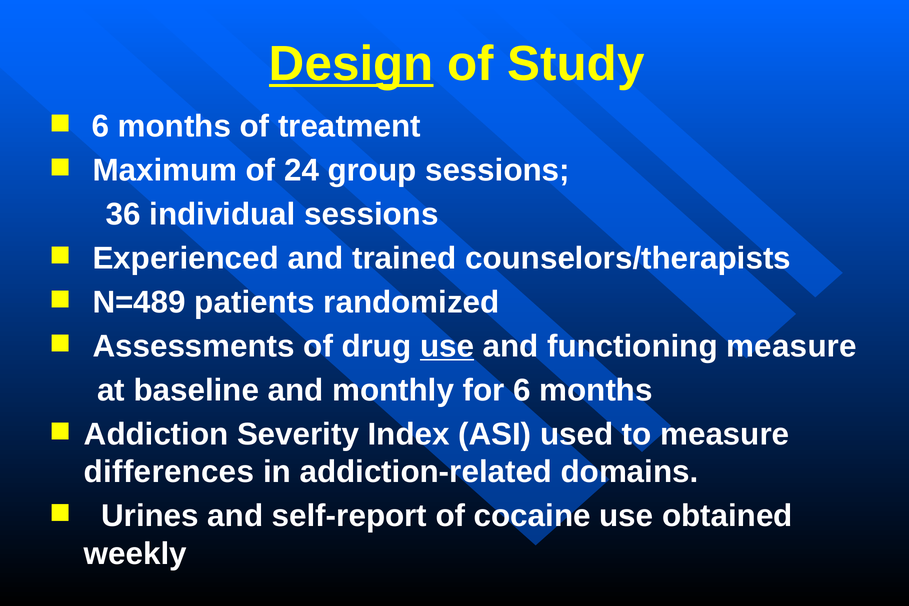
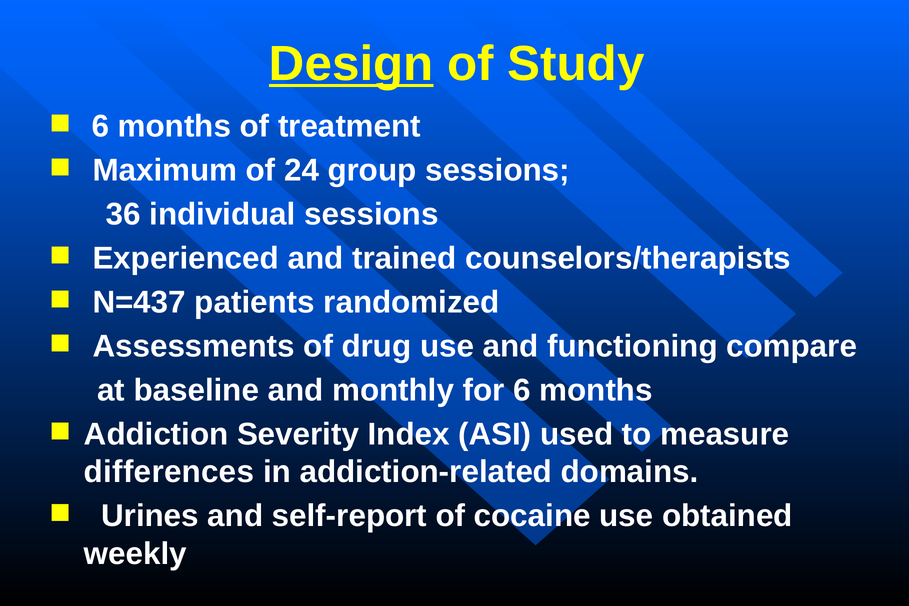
N=489: N=489 -> N=437
use at (447, 346) underline: present -> none
functioning measure: measure -> compare
